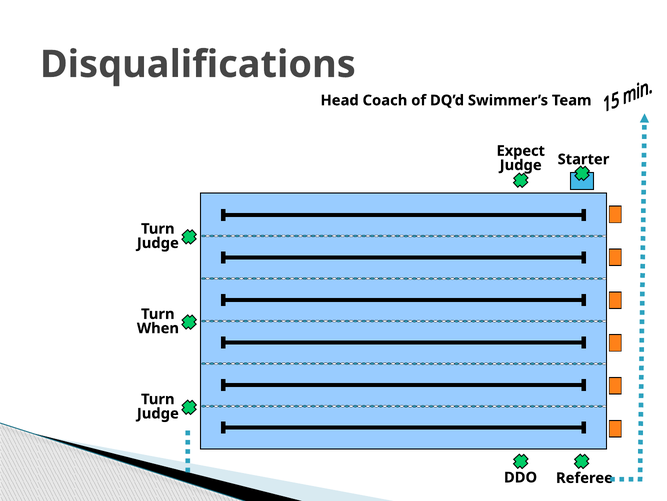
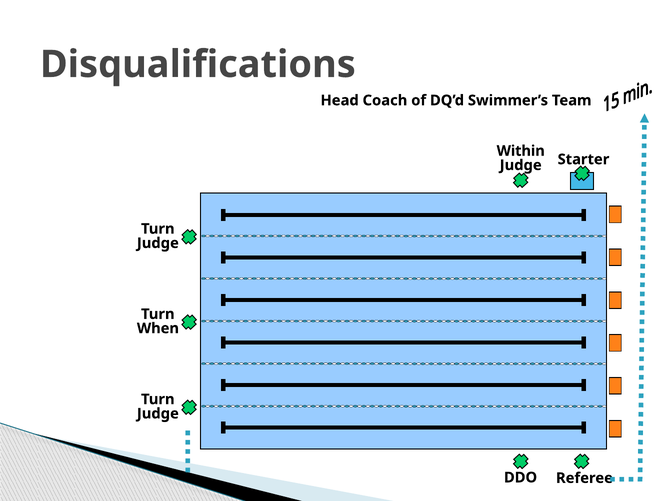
Expect: Expect -> Within
